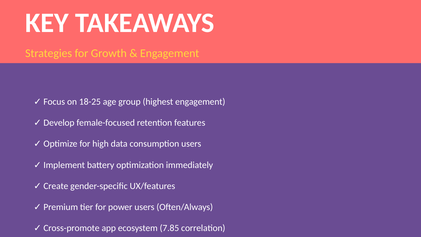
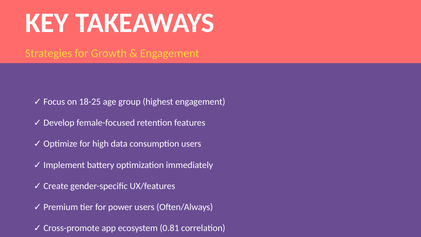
7.85: 7.85 -> 0.81
